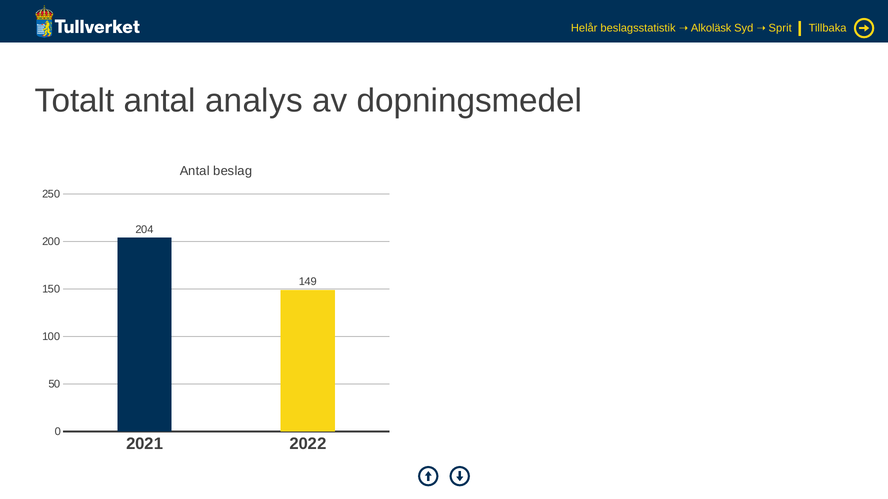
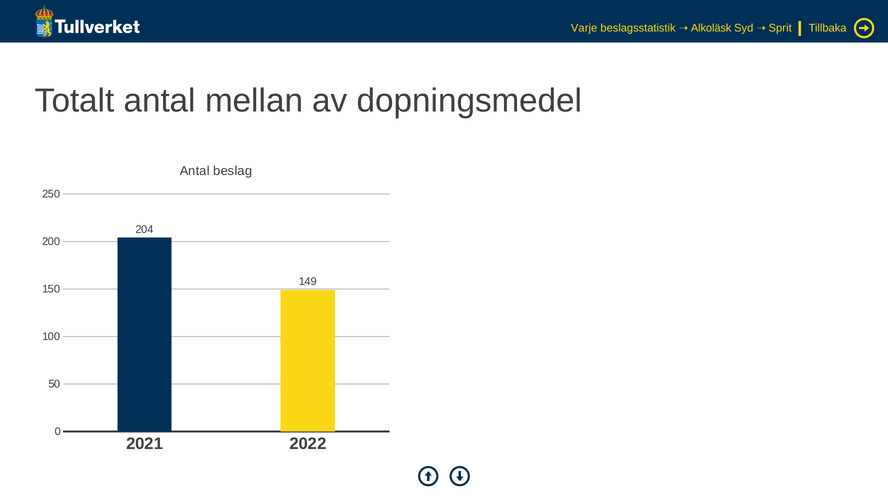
Helår: Helår -> Varje
analys: analys -> mellan
